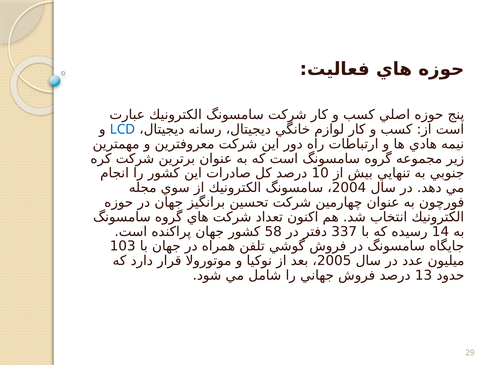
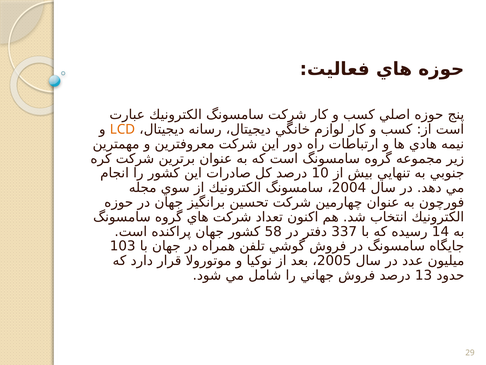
LCD colour: blue -> orange
